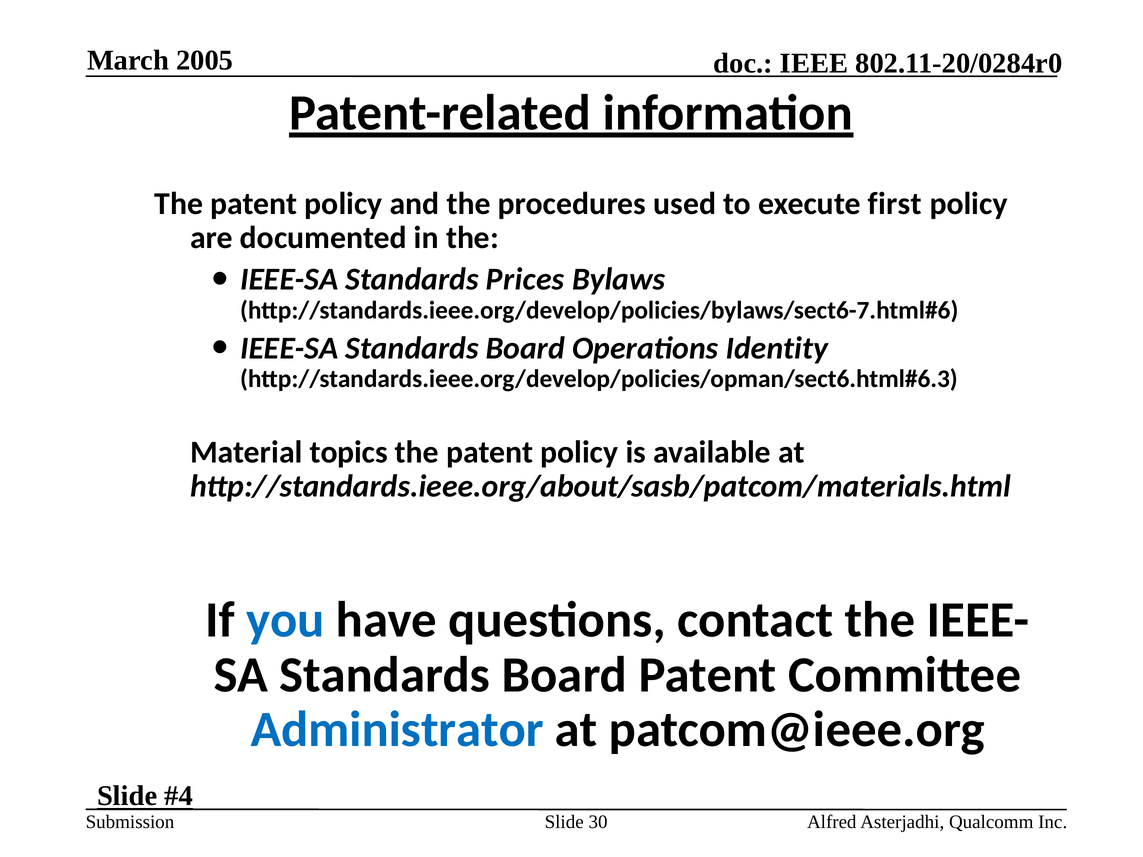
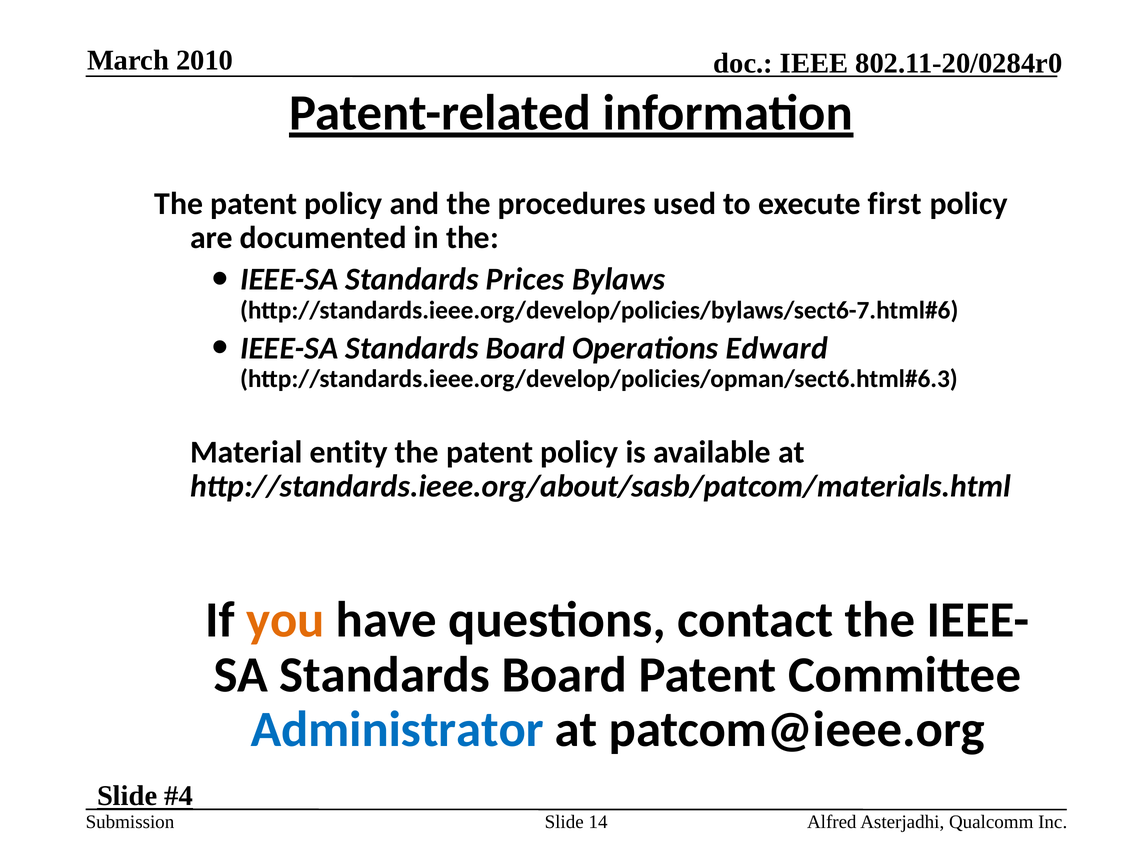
2005: 2005 -> 2010
Identity: Identity -> Edward
topics: topics -> entity
you colour: blue -> orange
30: 30 -> 14
